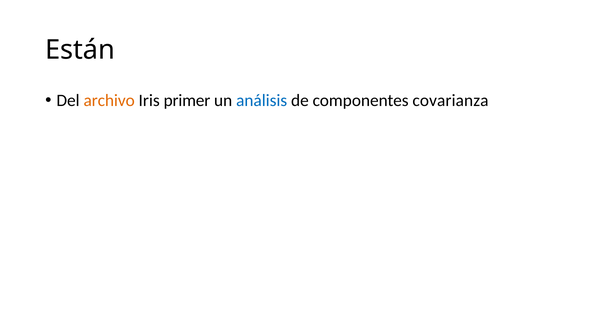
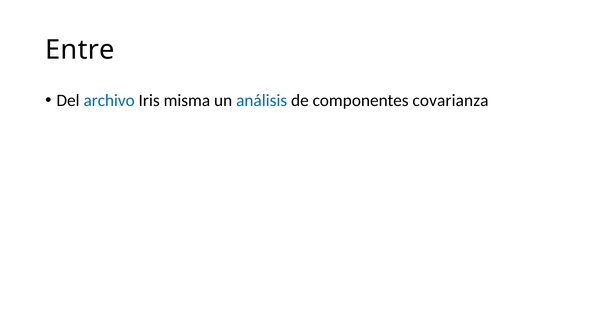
Están: Están -> Entre
archivo colour: orange -> blue
primer: primer -> misma
